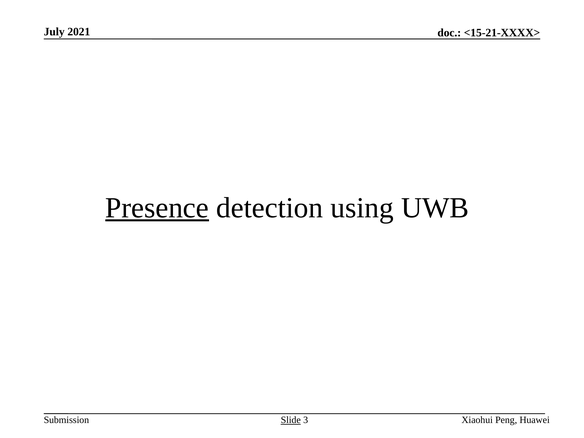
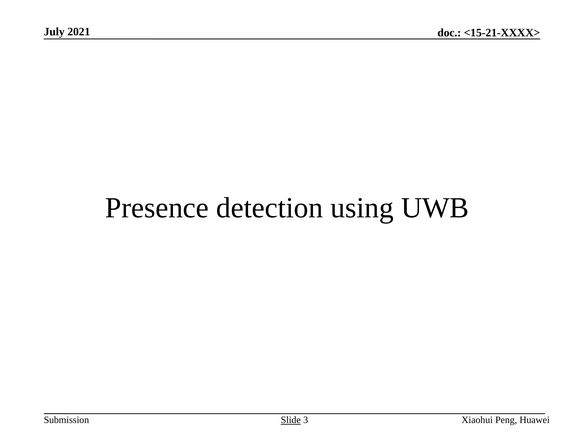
Presence underline: present -> none
